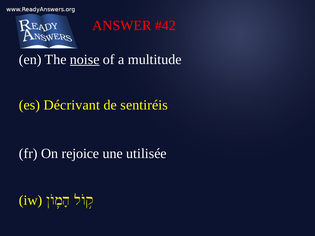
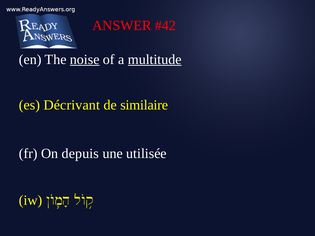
multitude underline: none -> present
sentiréis: sentiréis -> similaire
rejoice: rejoice -> depuis
